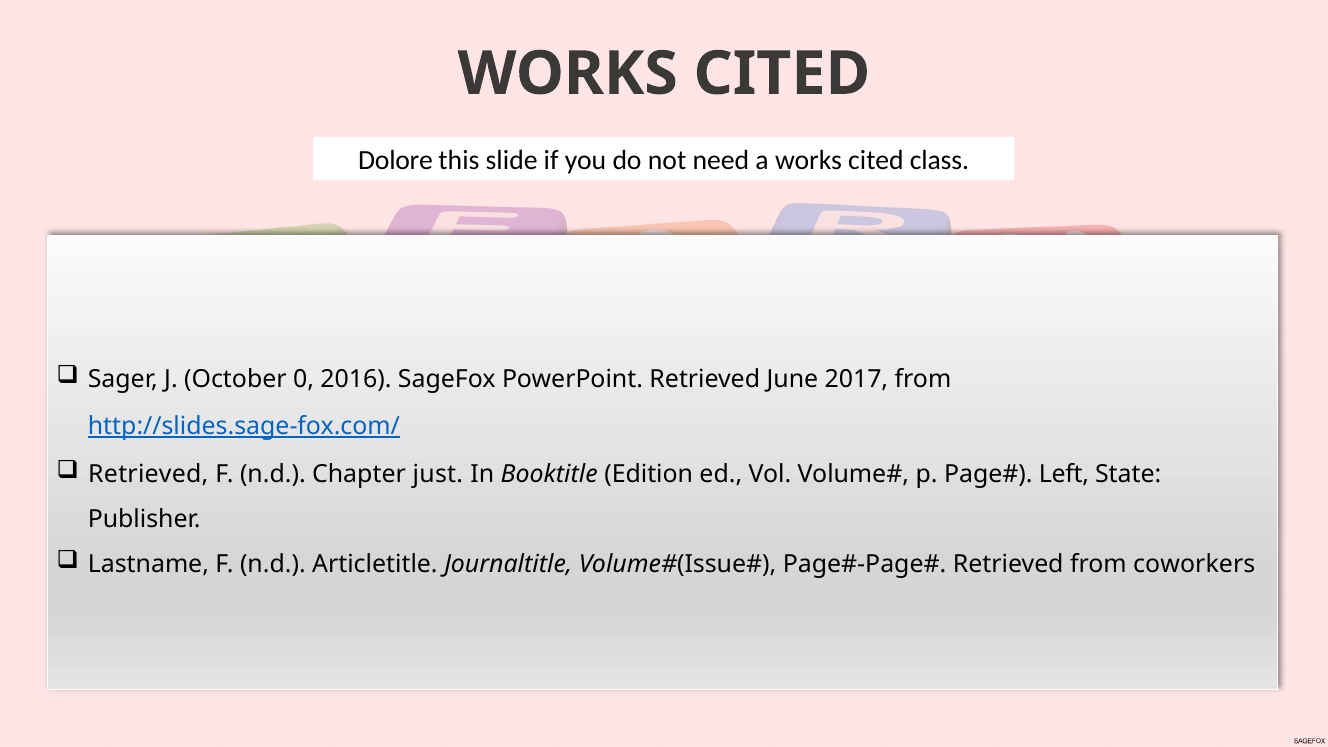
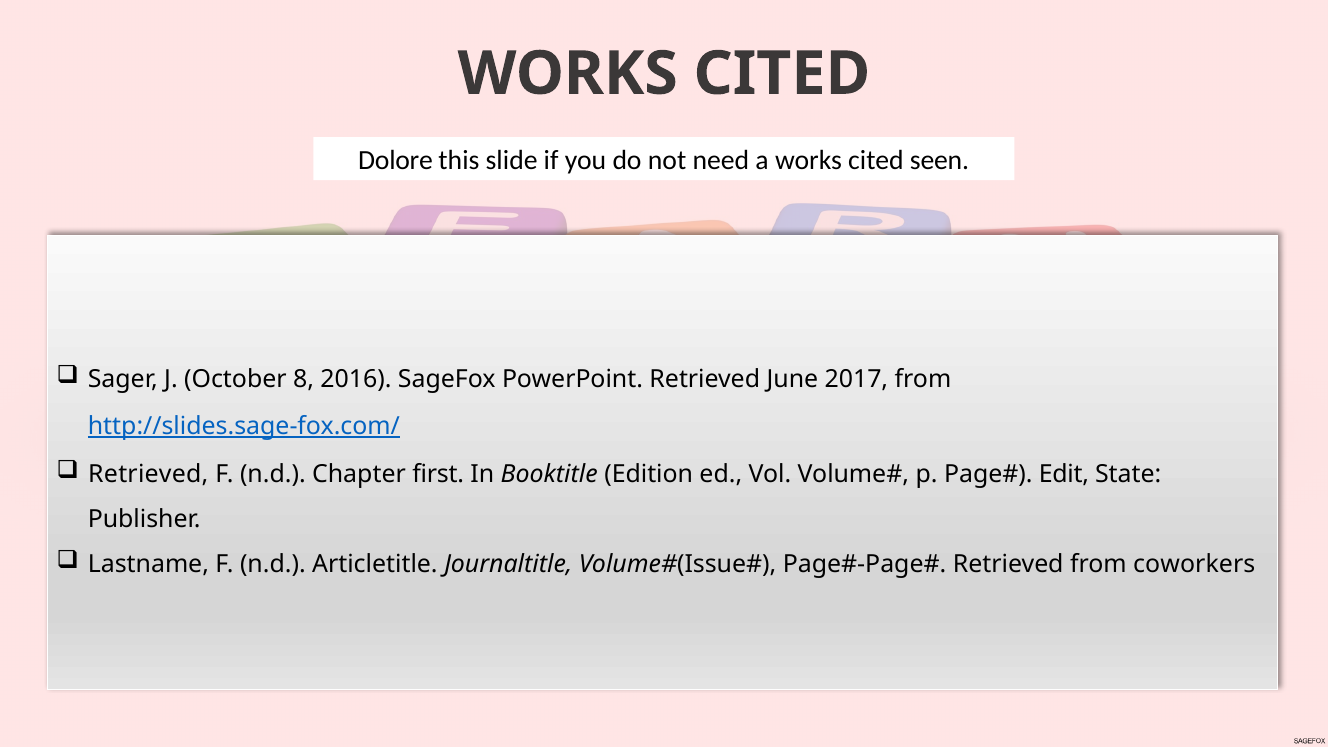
class: class -> seen
0: 0 -> 8
just: just -> first
Left: Left -> Edit
